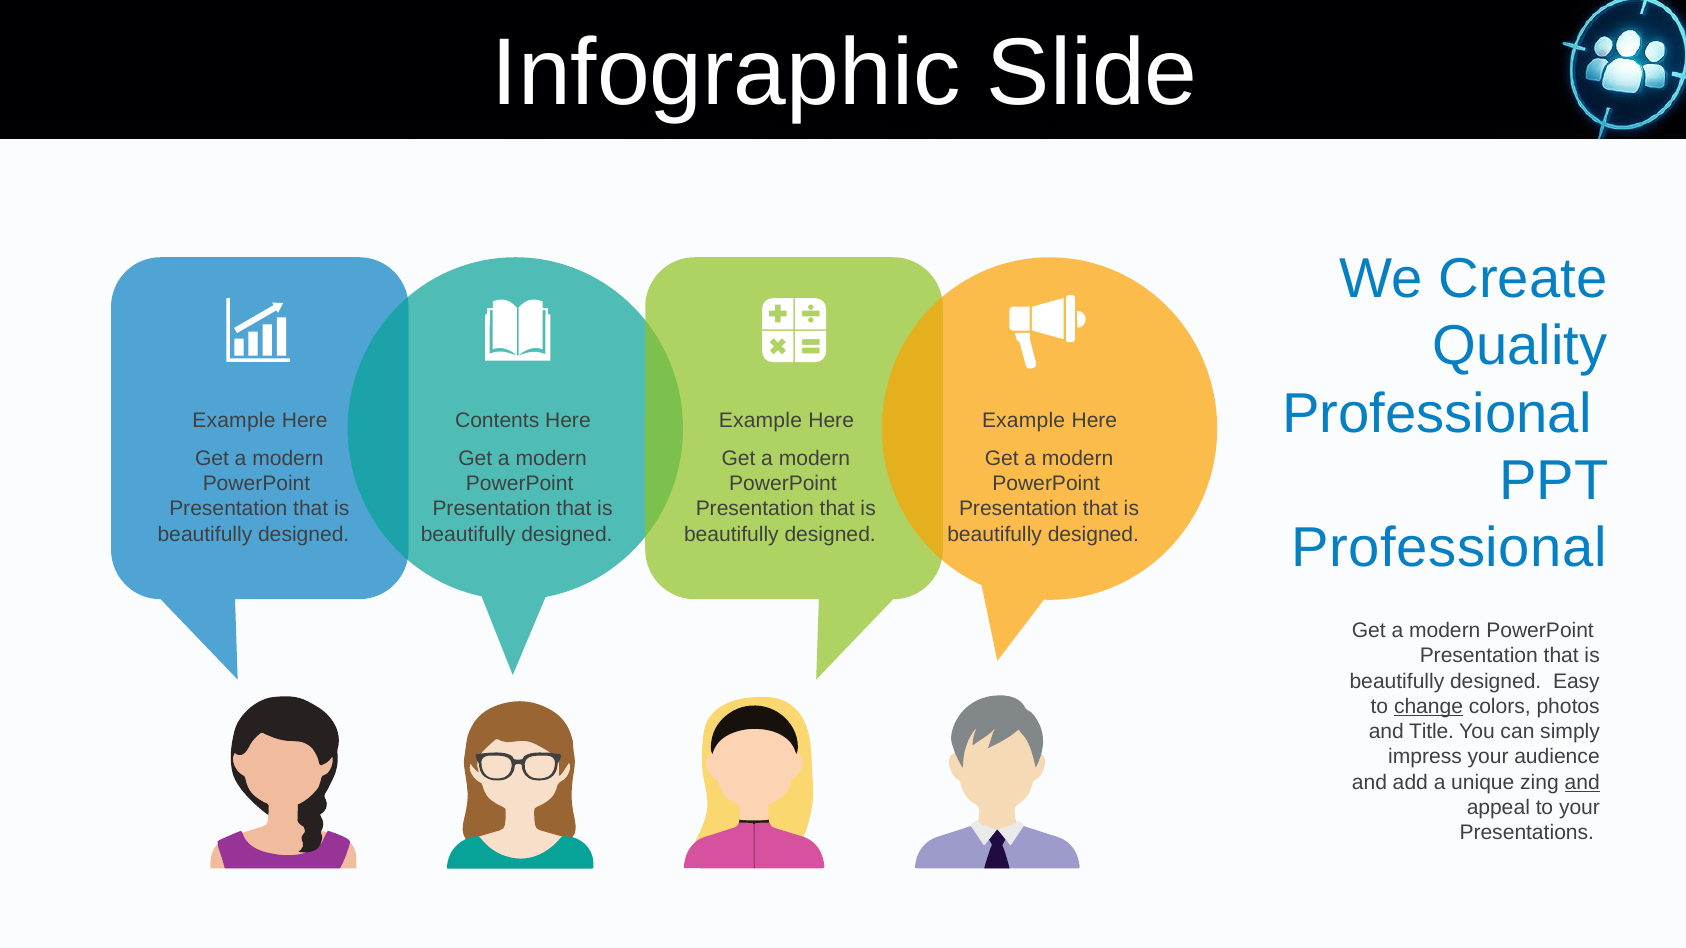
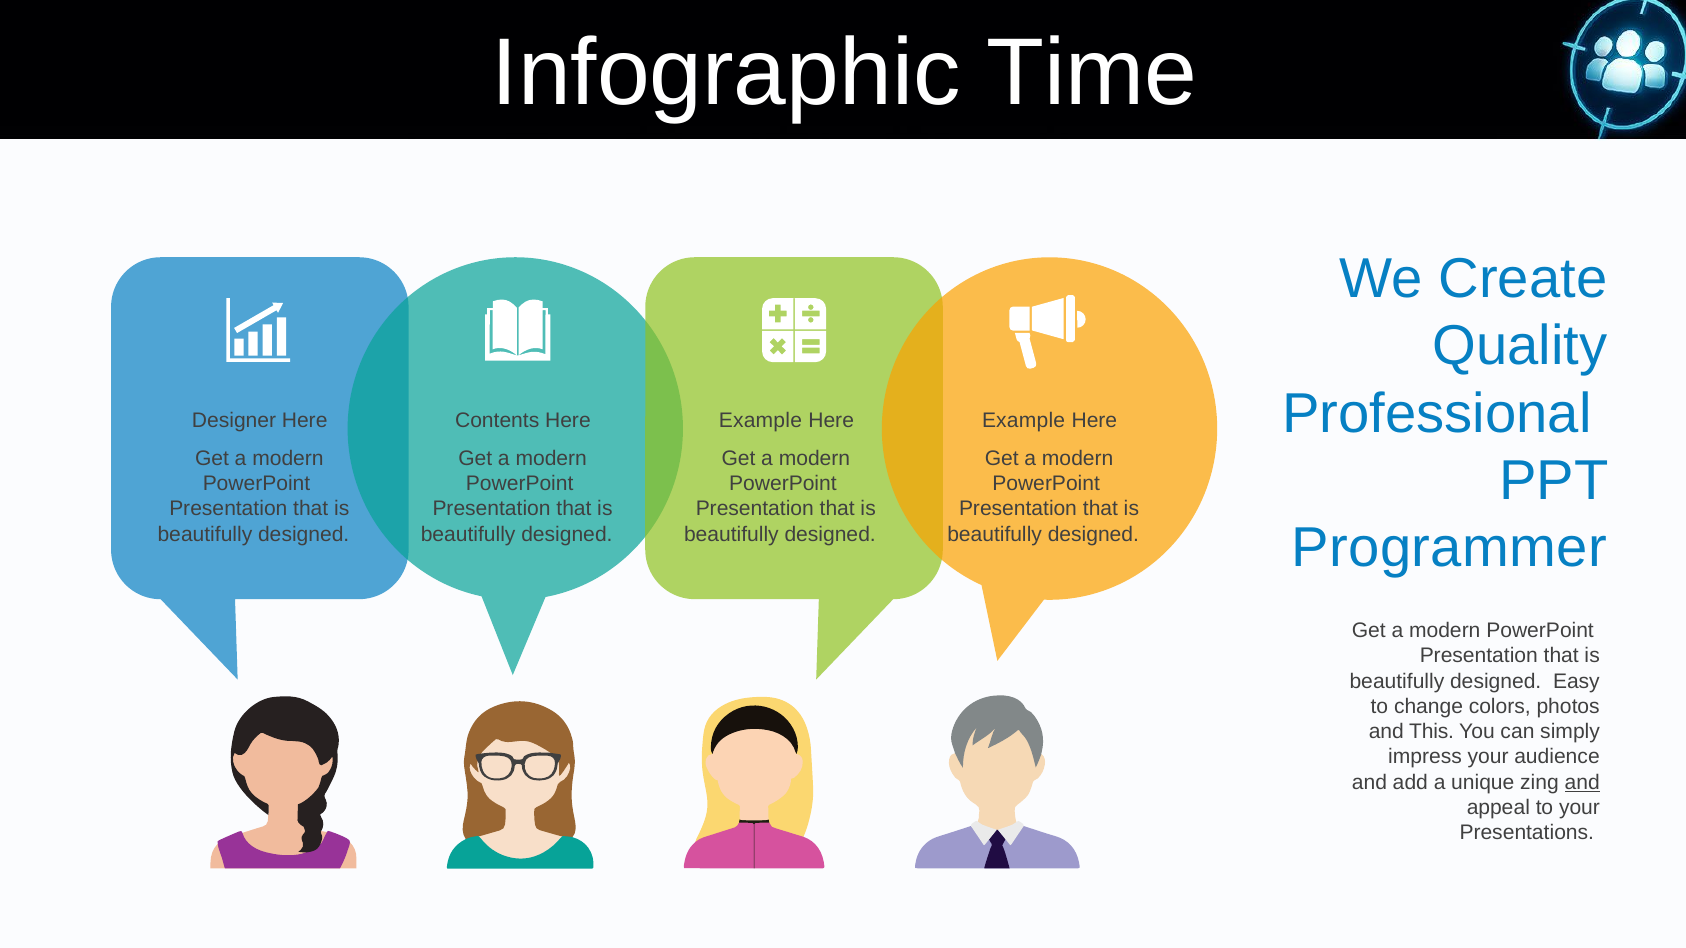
Slide: Slide -> Time
Example at (234, 420): Example -> Designer
Professional at (1449, 549): Professional -> Programmer
change underline: present -> none
Title: Title -> This
